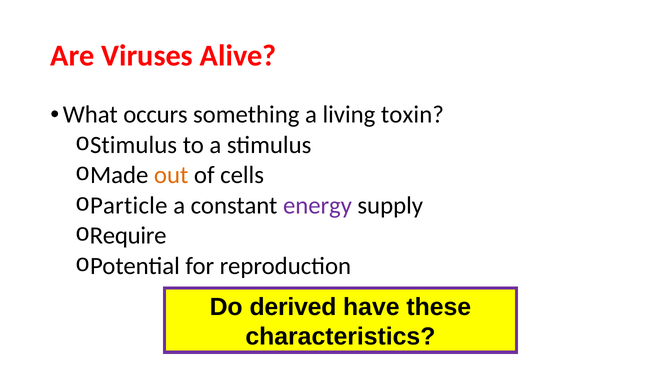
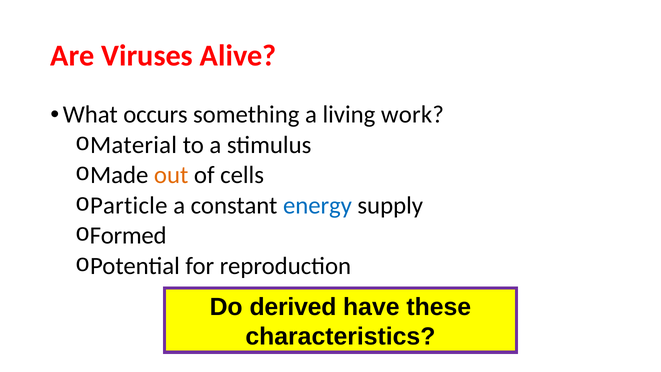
toxin: toxin -> work
Stimulus at (134, 145): Stimulus -> Material
energy colour: purple -> blue
Require: Require -> Formed
